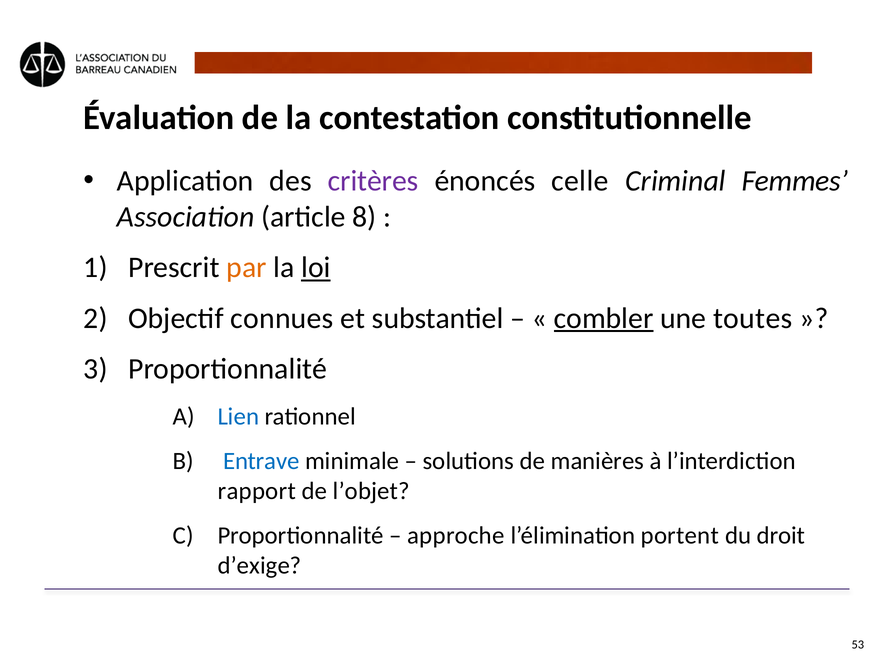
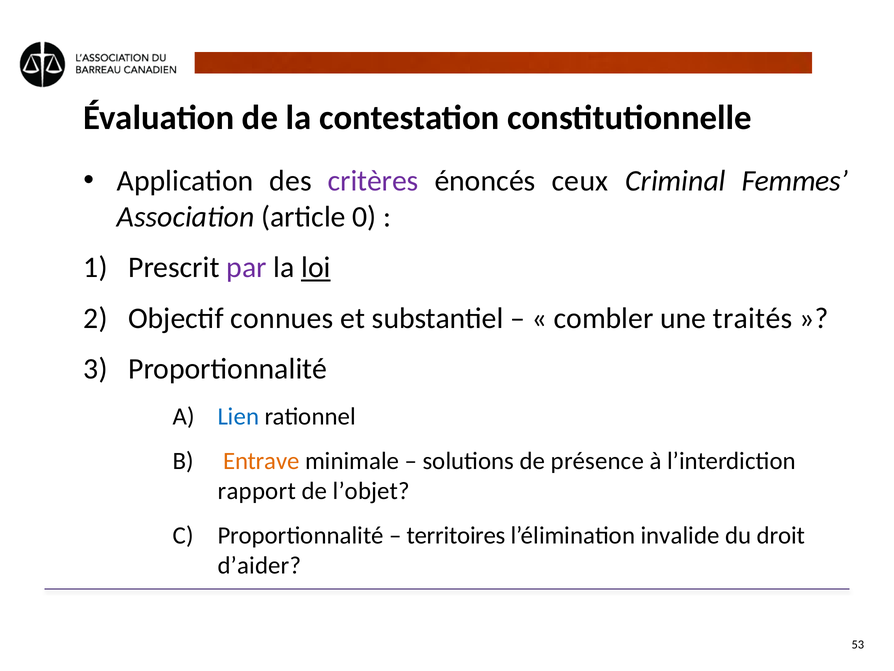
celle: celle -> ceux
8: 8 -> 0
par colour: orange -> purple
combler underline: present -> none
toutes: toutes -> traités
Entrave colour: blue -> orange
manières: manières -> présence
approche: approche -> territoires
portent: portent -> invalide
d’exige: d’exige -> d’aider
